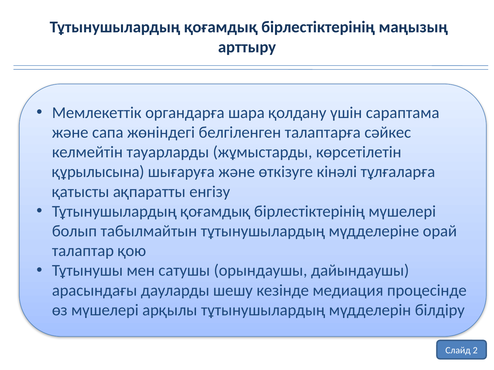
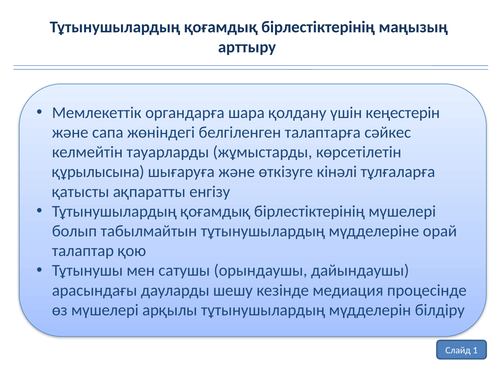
сараптама: сараптама -> кеңестерін
2: 2 -> 1
